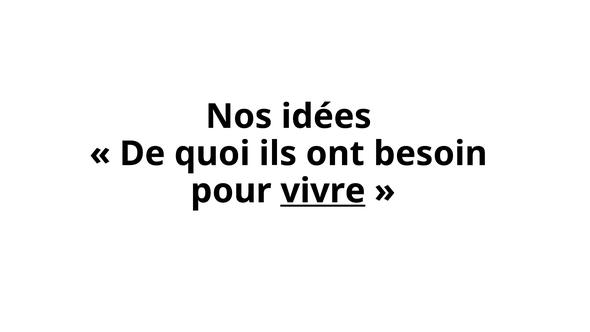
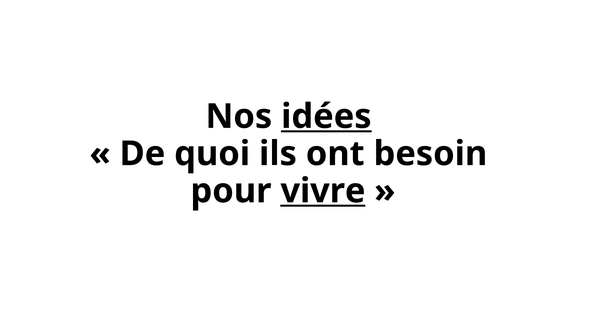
idées underline: none -> present
